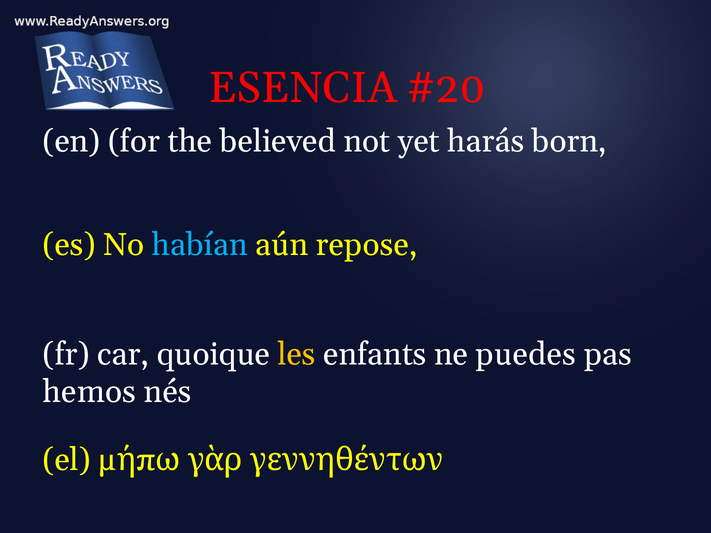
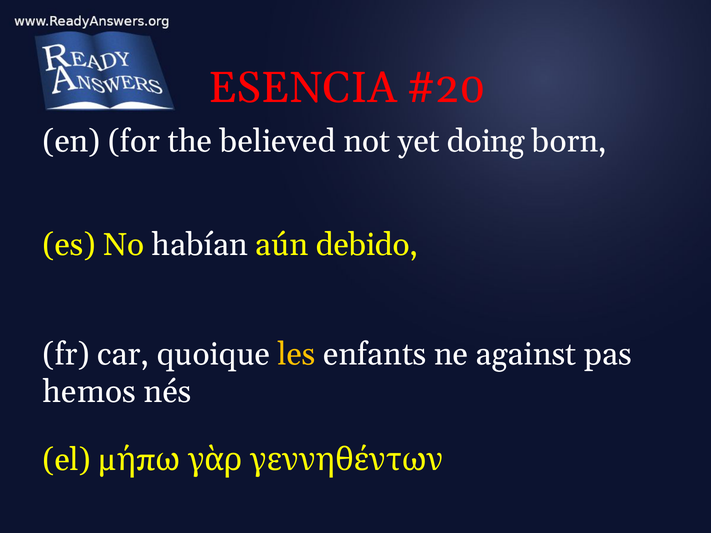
harás: harás -> doing
habían colour: light blue -> white
repose: repose -> debido
puedes: puedes -> against
